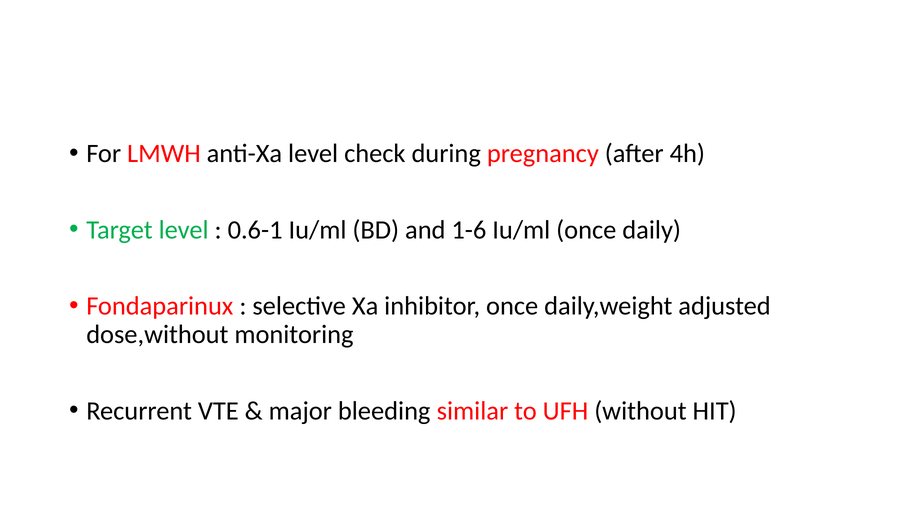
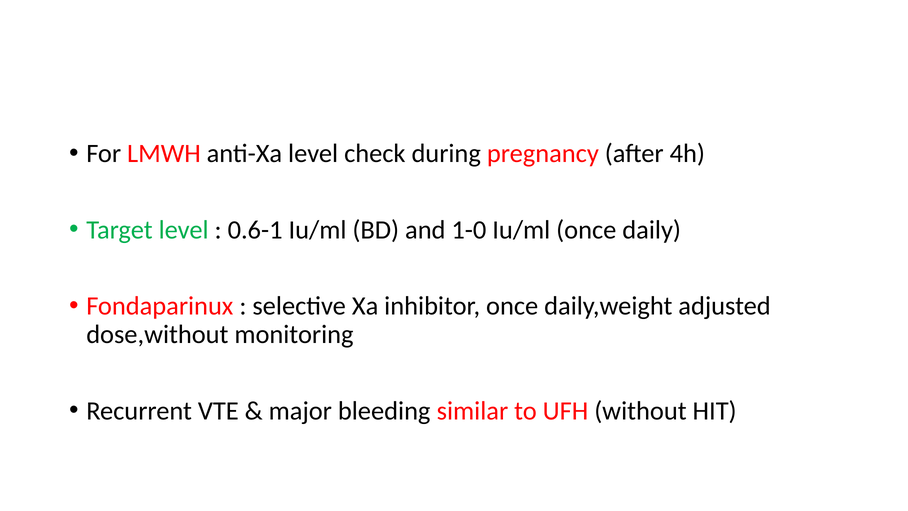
1-6: 1-6 -> 1-0
